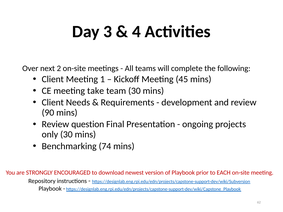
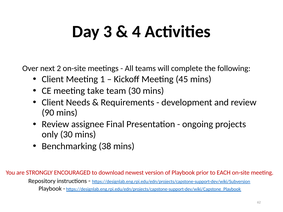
question: question -> assignee
74: 74 -> 38
